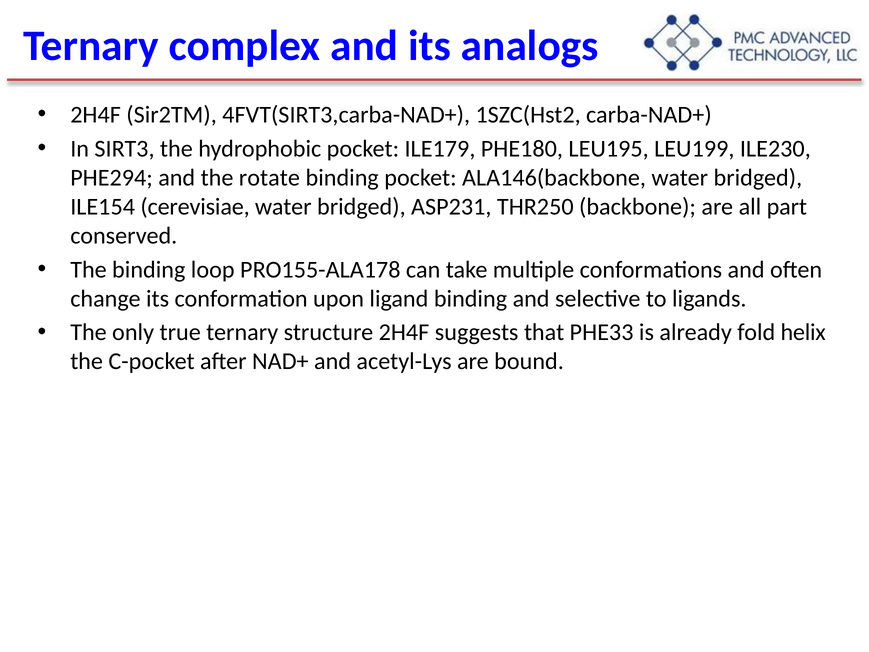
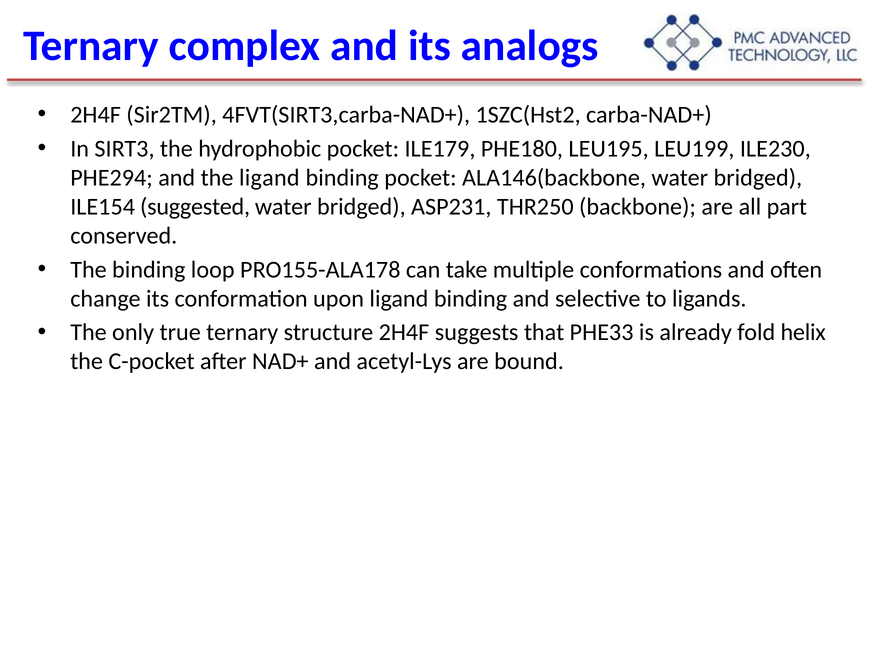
the rotate: rotate -> ligand
cerevisiae: cerevisiae -> suggested
